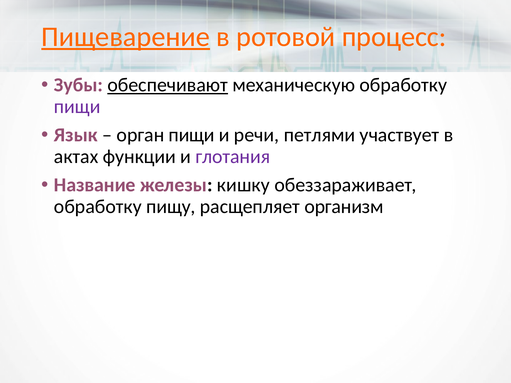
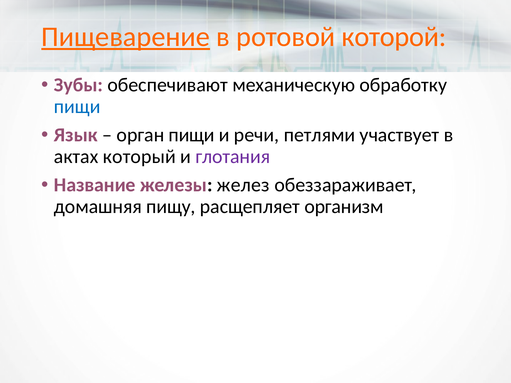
процесс: процесс -> которой
обеспечивают underline: present -> none
пищи at (77, 107) colour: purple -> blue
функции: функции -> который
кишку: кишку -> желез
обработку at (98, 207): обработку -> домашняя
